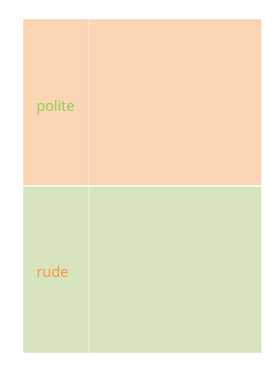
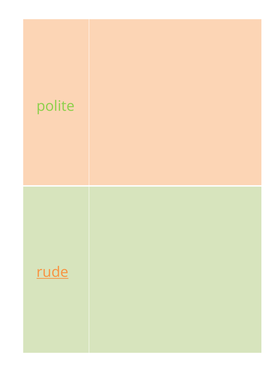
rude underline: none -> present
